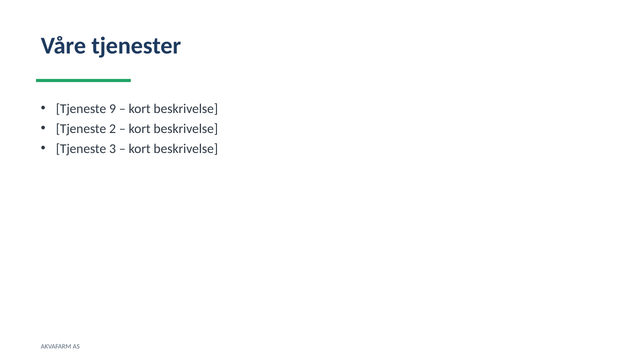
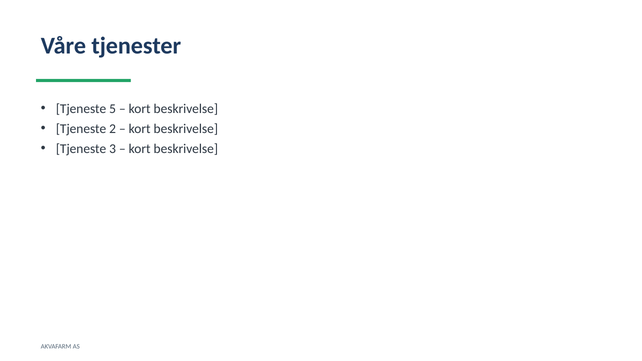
9: 9 -> 5
